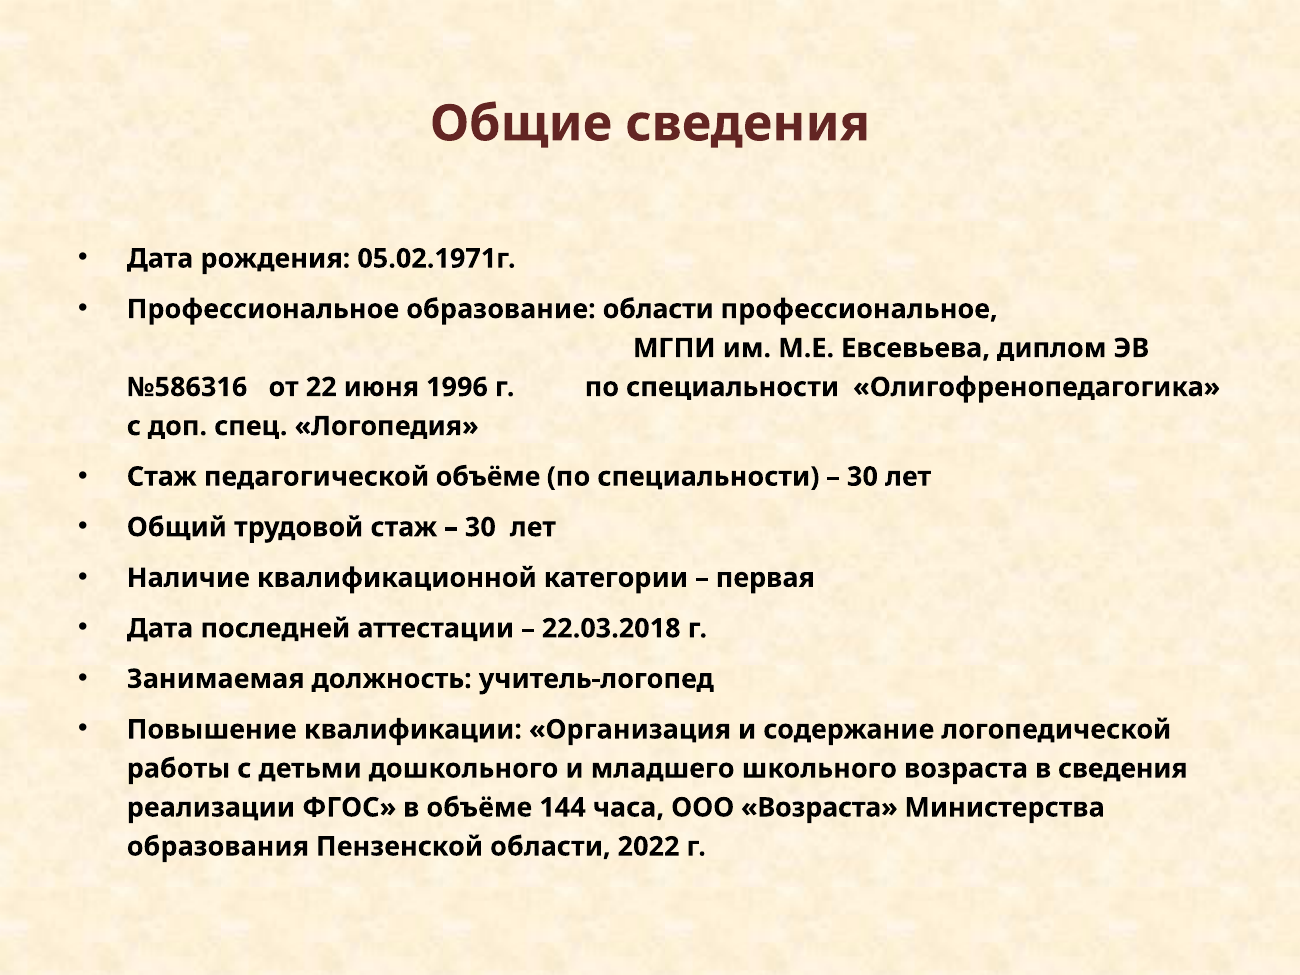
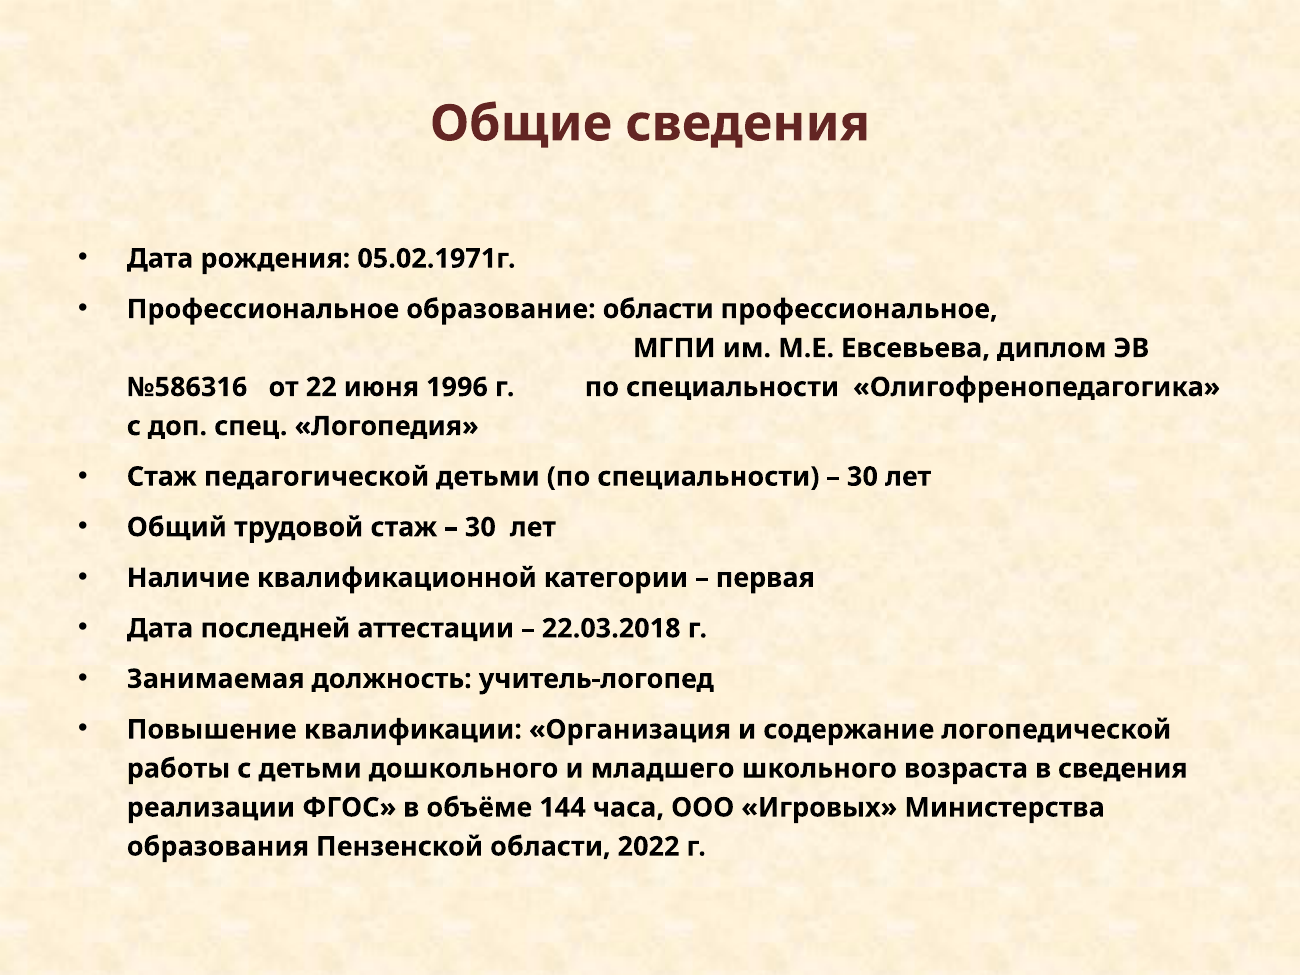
педагогической объёме: объёме -> детьми
ООО Возраста: Возраста -> Игровых
